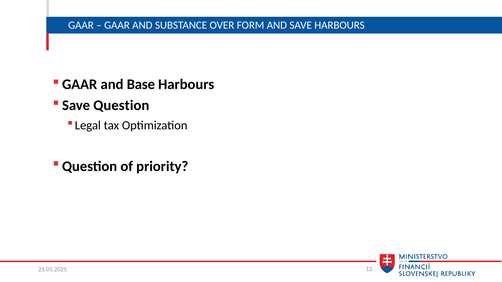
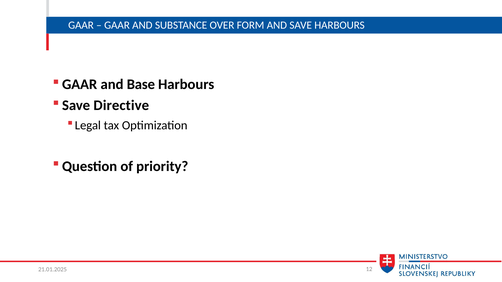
Save Question: Question -> Directive
